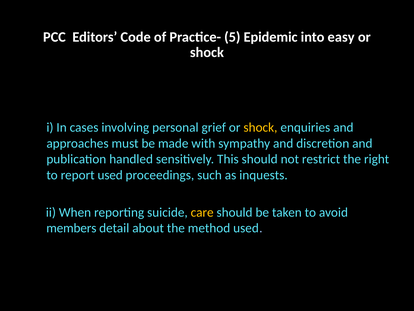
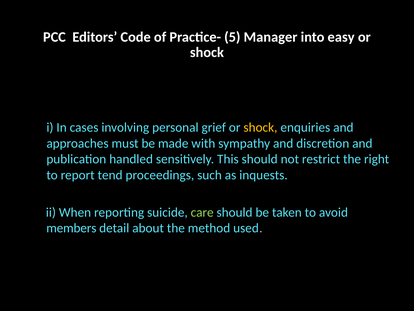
Epidemic: Epidemic -> Manager
report used: used -> tend
care colour: yellow -> light green
